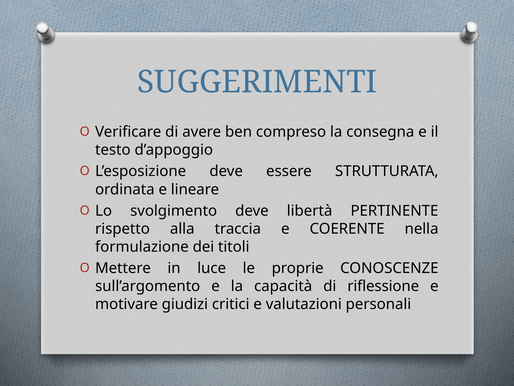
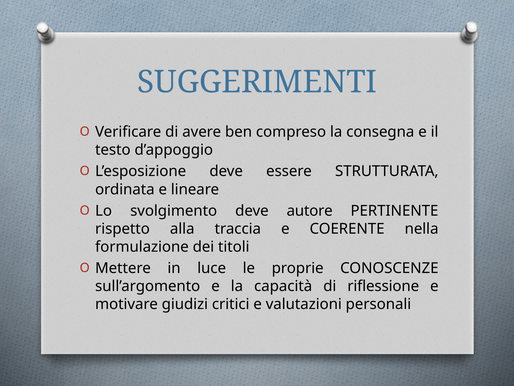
libertà: libertà -> autore
